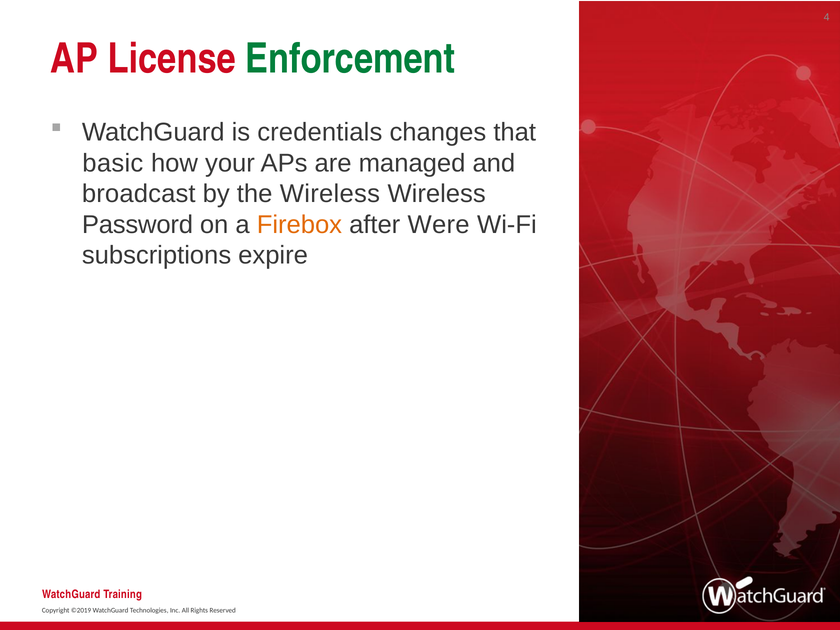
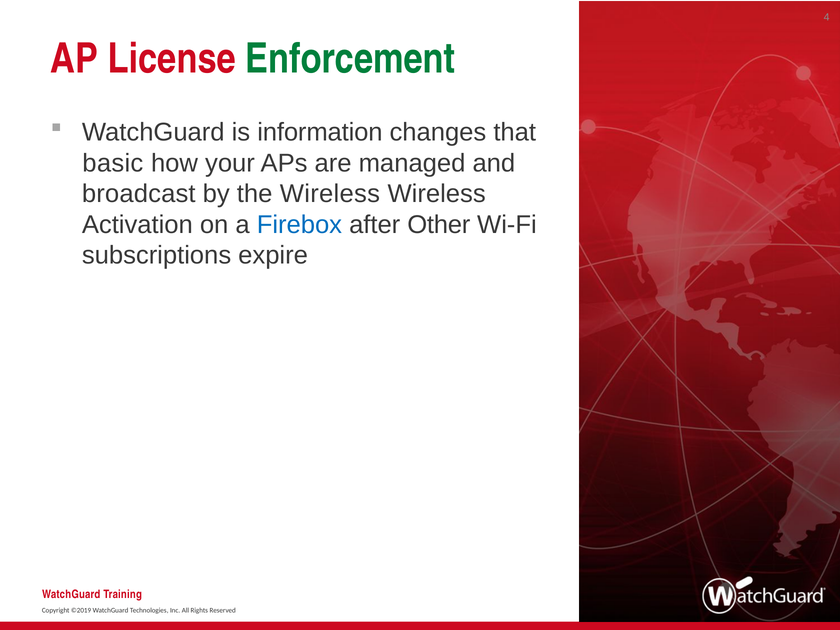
credentials: credentials -> information
Password: Password -> Activation
Firebox colour: orange -> blue
Were: Were -> Other
